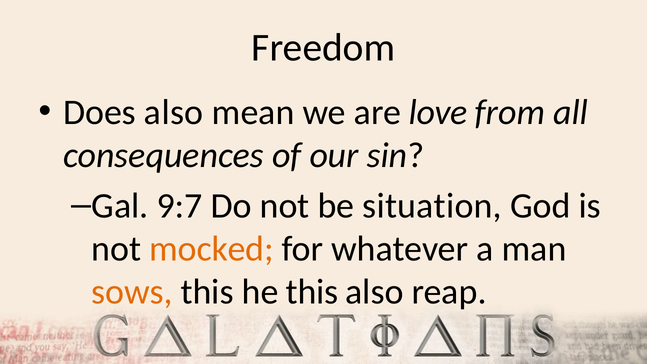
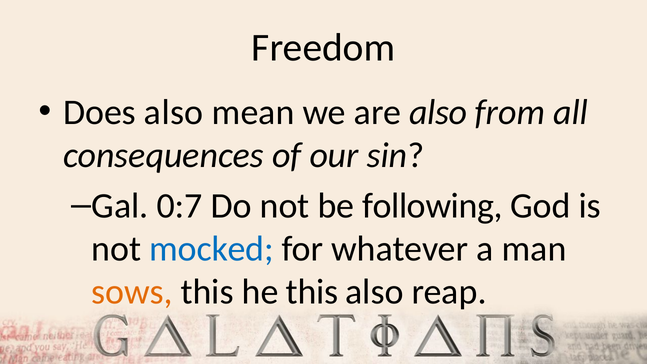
are love: love -> also
9:7: 9:7 -> 0:7
situation: situation -> following
mocked colour: orange -> blue
